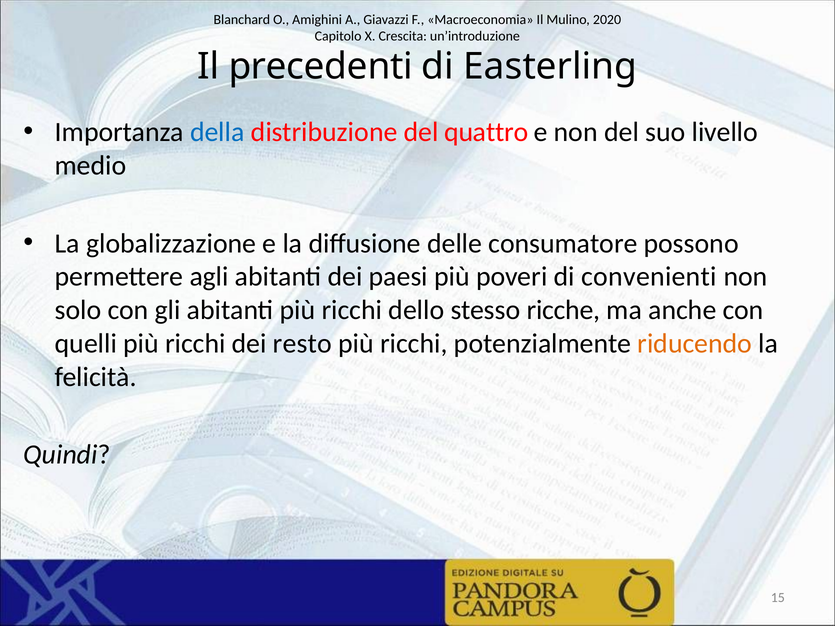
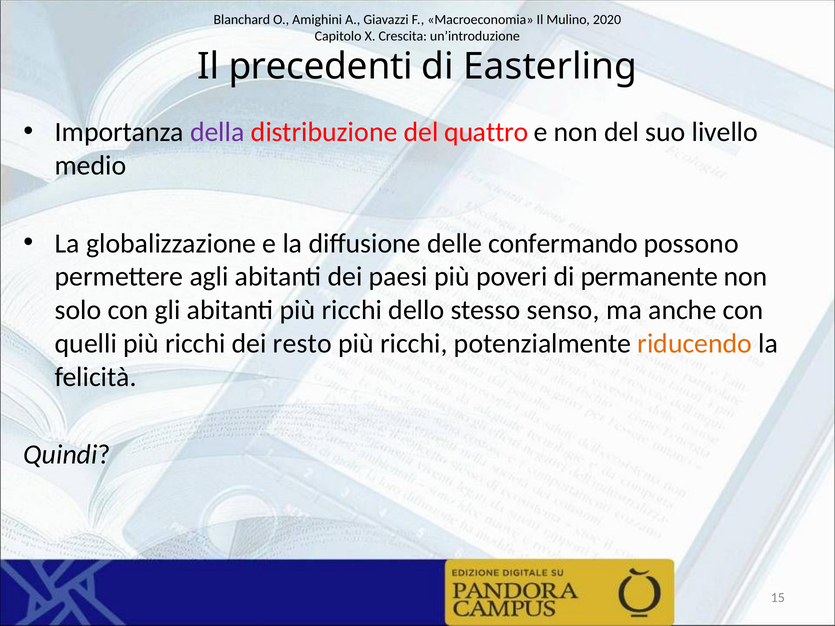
della colour: blue -> purple
consumatore: consumatore -> confermando
convenienti: convenienti -> permanente
ricche: ricche -> senso
